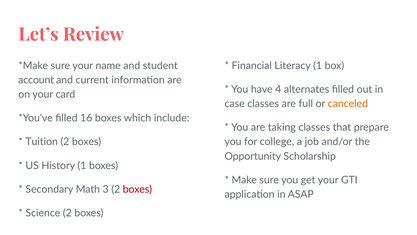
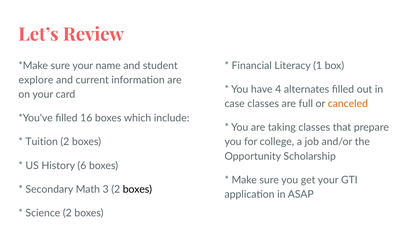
account: account -> explore
History 1: 1 -> 6
boxes at (137, 189) colour: red -> black
